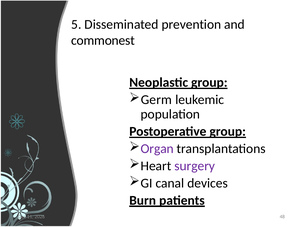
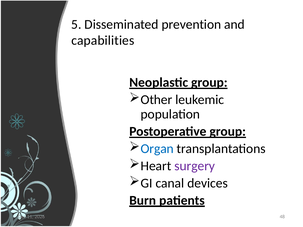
commonest: commonest -> capabilities
Germ: Germ -> Other
Organ colour: purple -> blue
